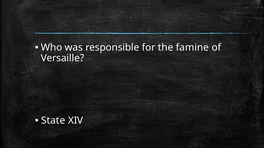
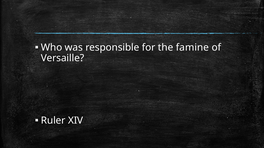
State: State -> Ruler
